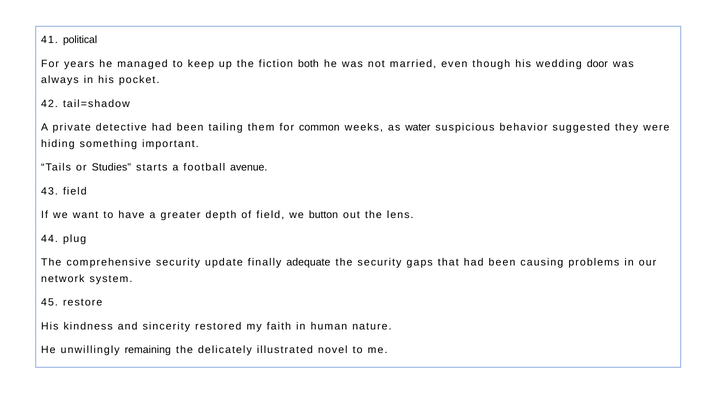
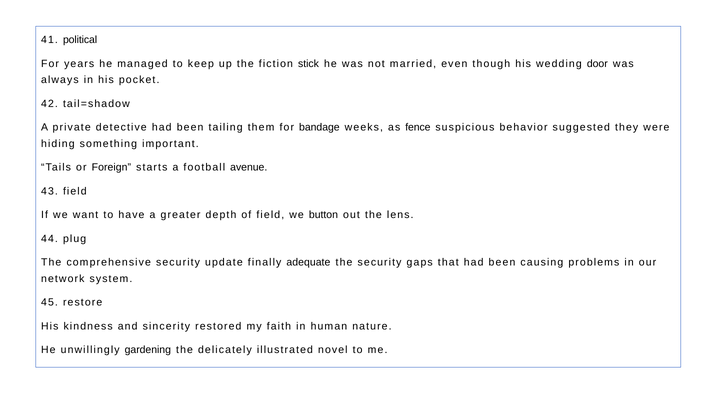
both: both -> stick
common: common -> bandage
water: water -> fence
Studies: Studies -> Foreign
remaining: remaining -> gardening
